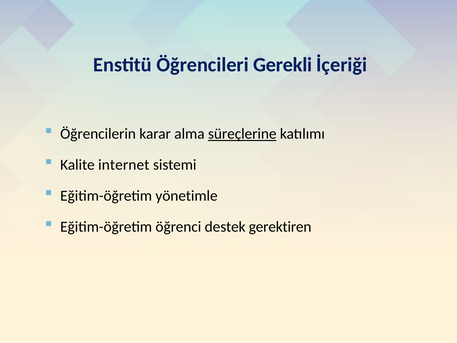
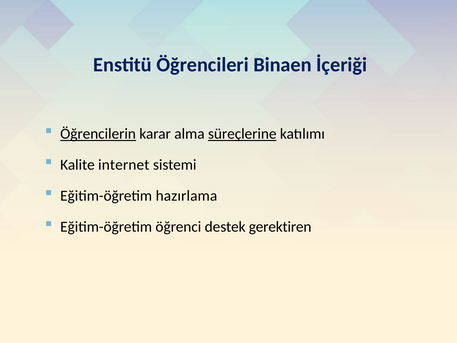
Gerekli: Gerekli -> Binaen
Öğrencilerin underline: none -> present
yönetimle: yönetimle -> hazırlama
